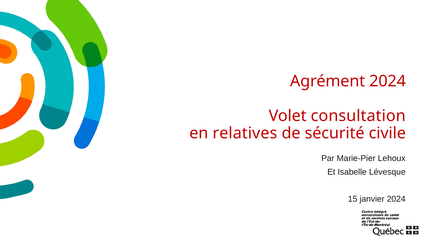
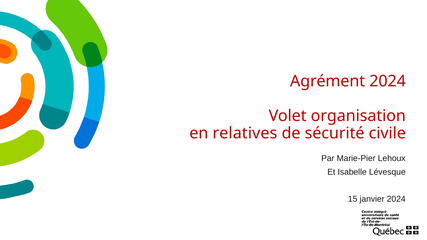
consultation: consultation -> organisation
